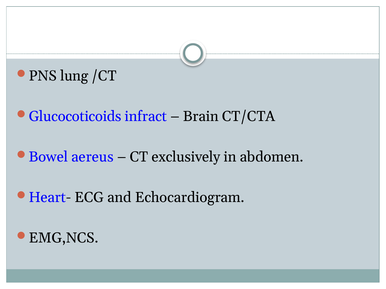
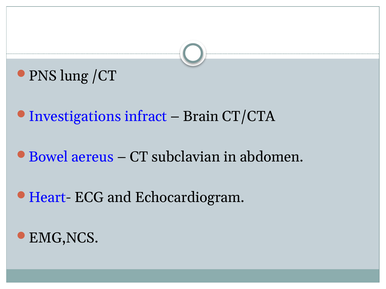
Glucocoticoids: Glucocoticoids -> Investigations
exclusively: exclusively -> subclavian
